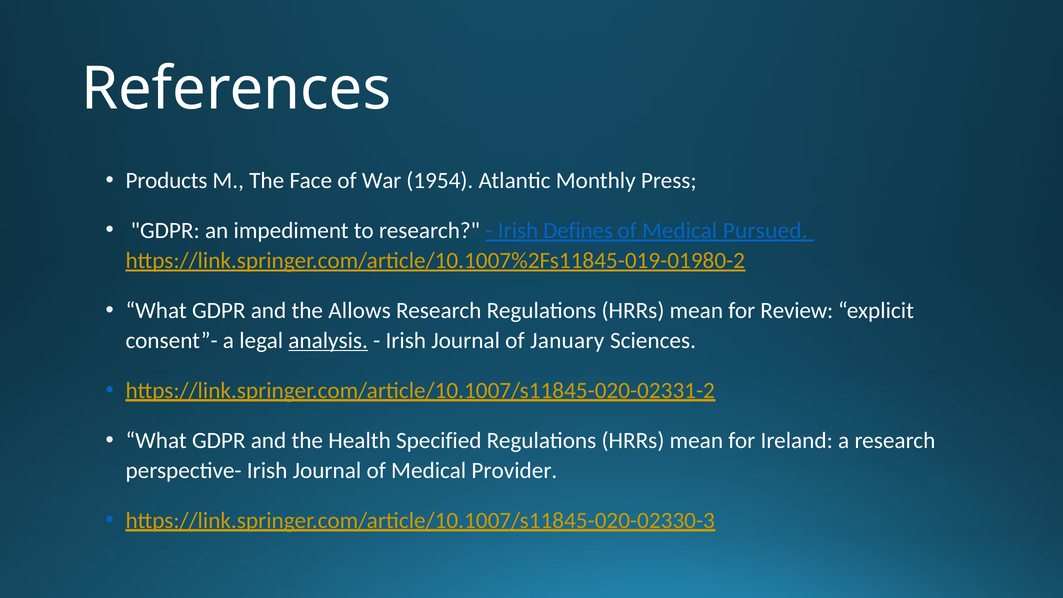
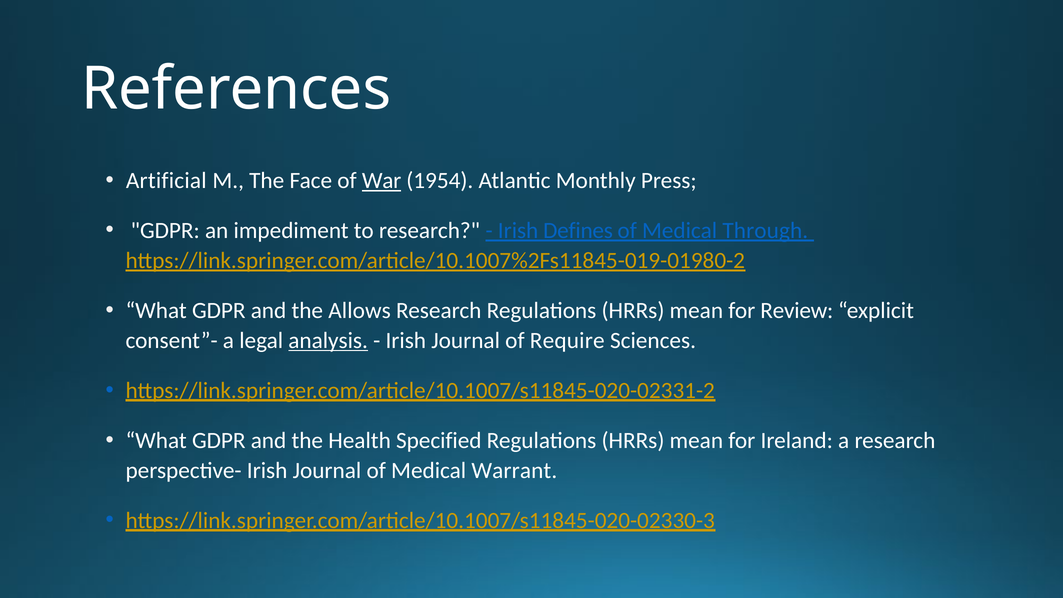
Products: Products -> Artificial
War underline: none -> present
Pursued: Pursued -> Through
January: January -> Require
Provider: Provider -> Warrant
